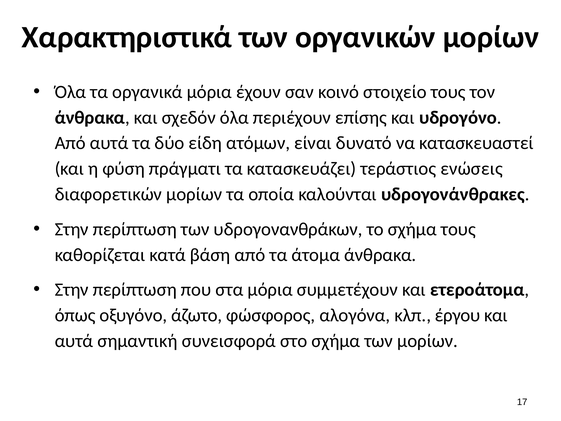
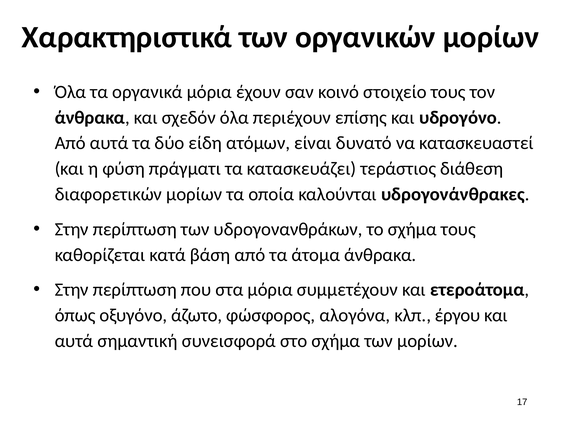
ενώσεις: ενώσεις -> διάθεση
